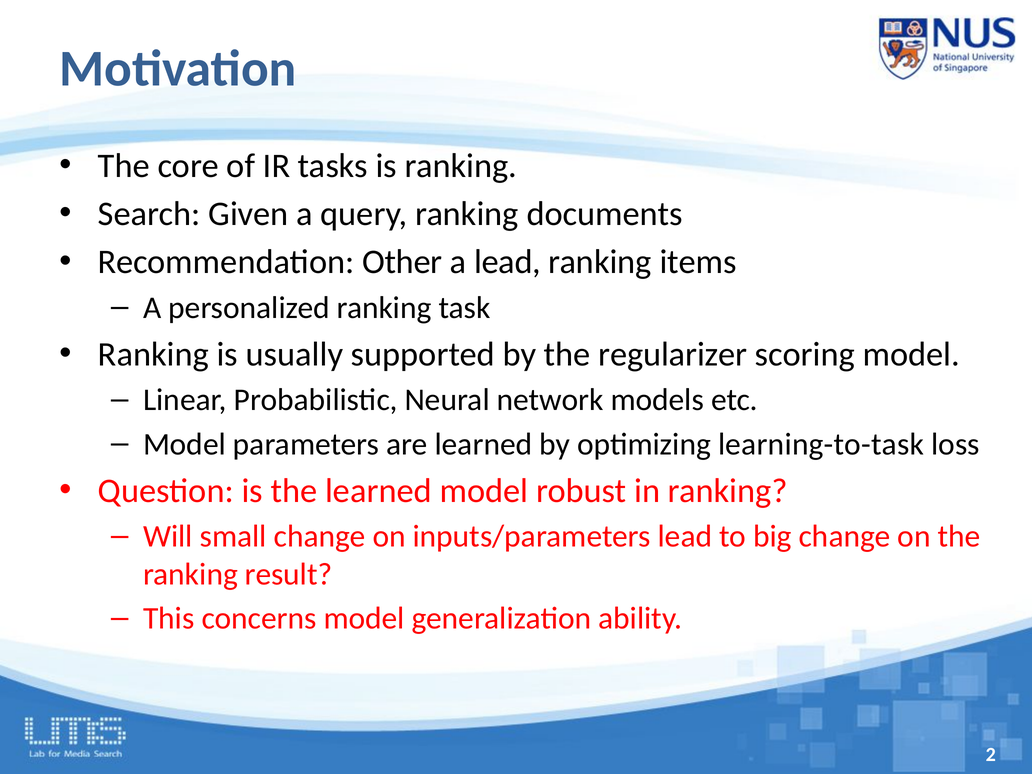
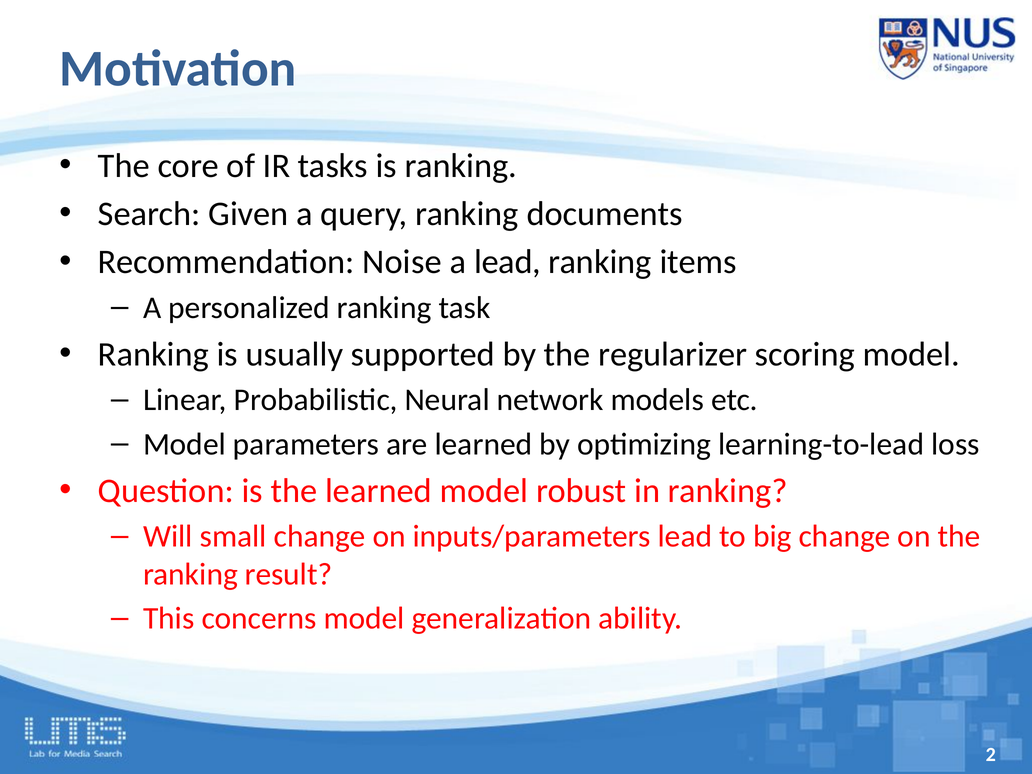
Other: Other -> Noise
learning-to-task: learning-to-task -> learning-to-lead
